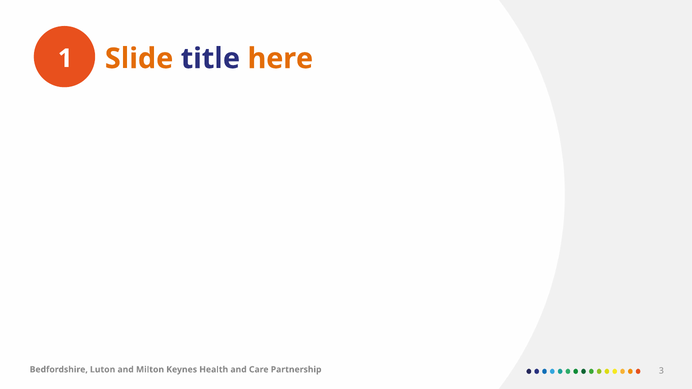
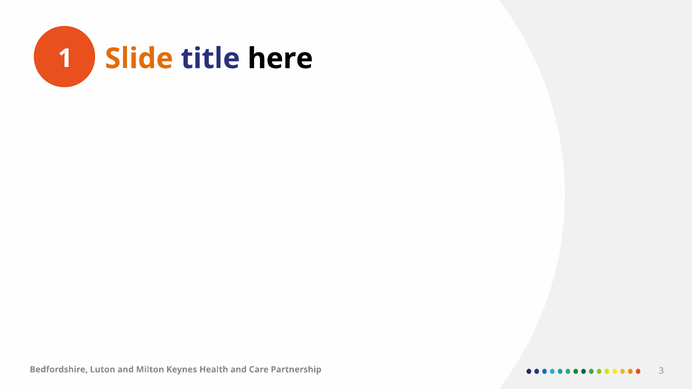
here colour: orange -> black
